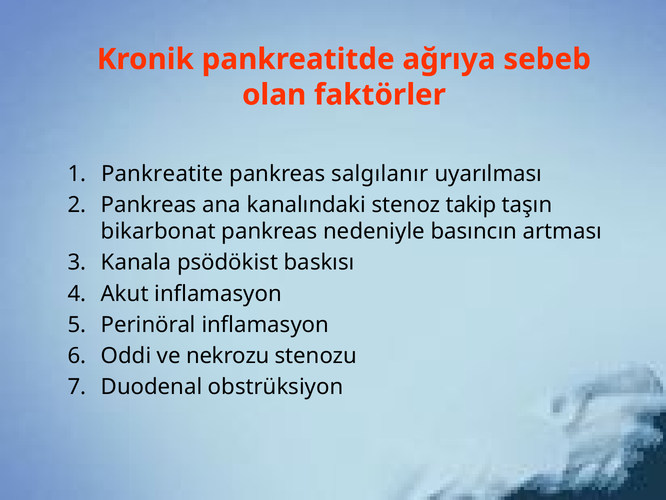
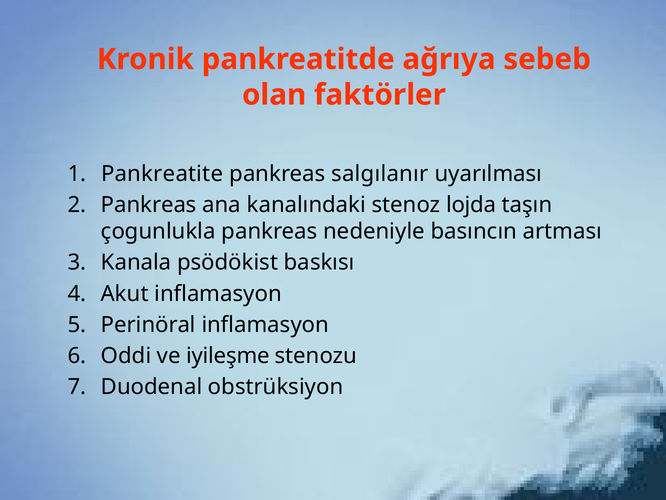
takip: takip -> lojda
bikarbonat: bikarbonat -> çogunlukla
nekrozu: nekrozu -> iyileşme
